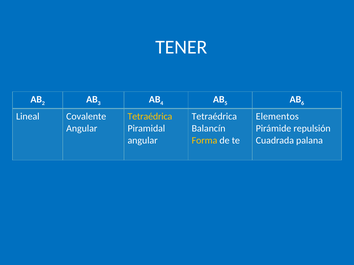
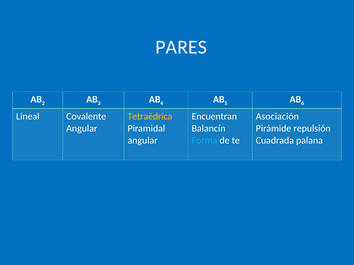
TENER: TENER -> PARES
Tetraédrica at (214, 117): Tetraédrica -> Encuentran
Elementos: Elementos -> Asociación
Forma colour: yellow -> light blue
